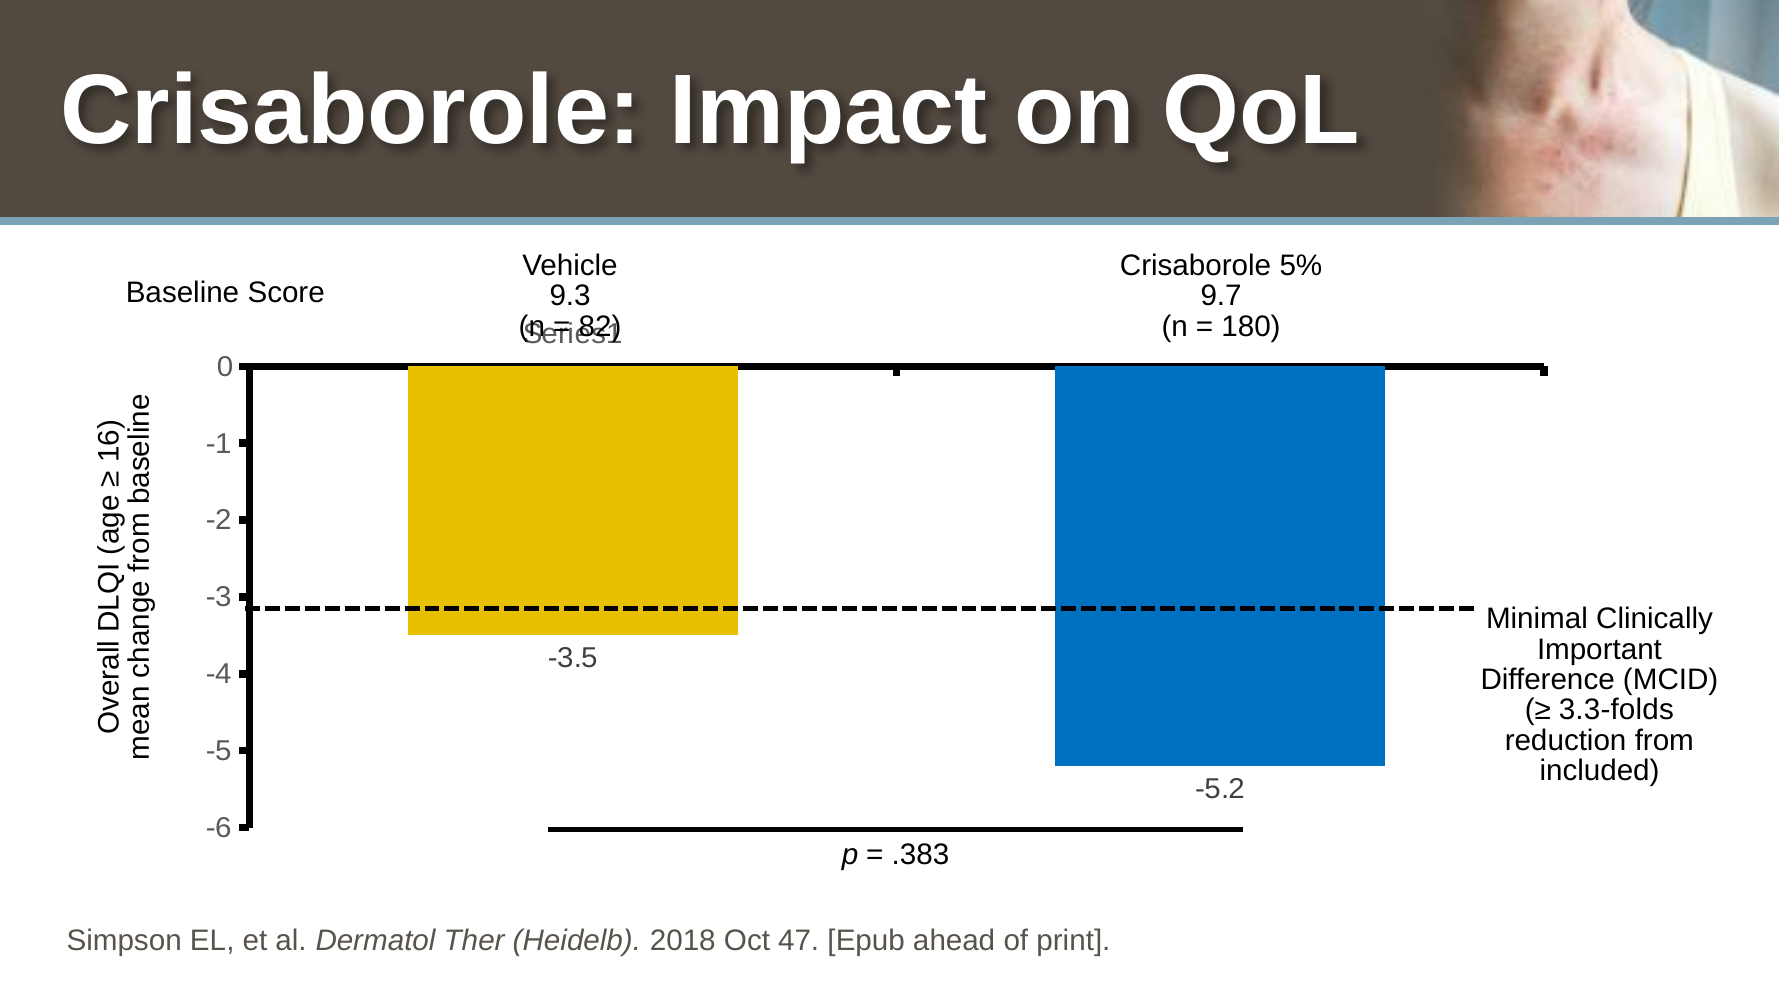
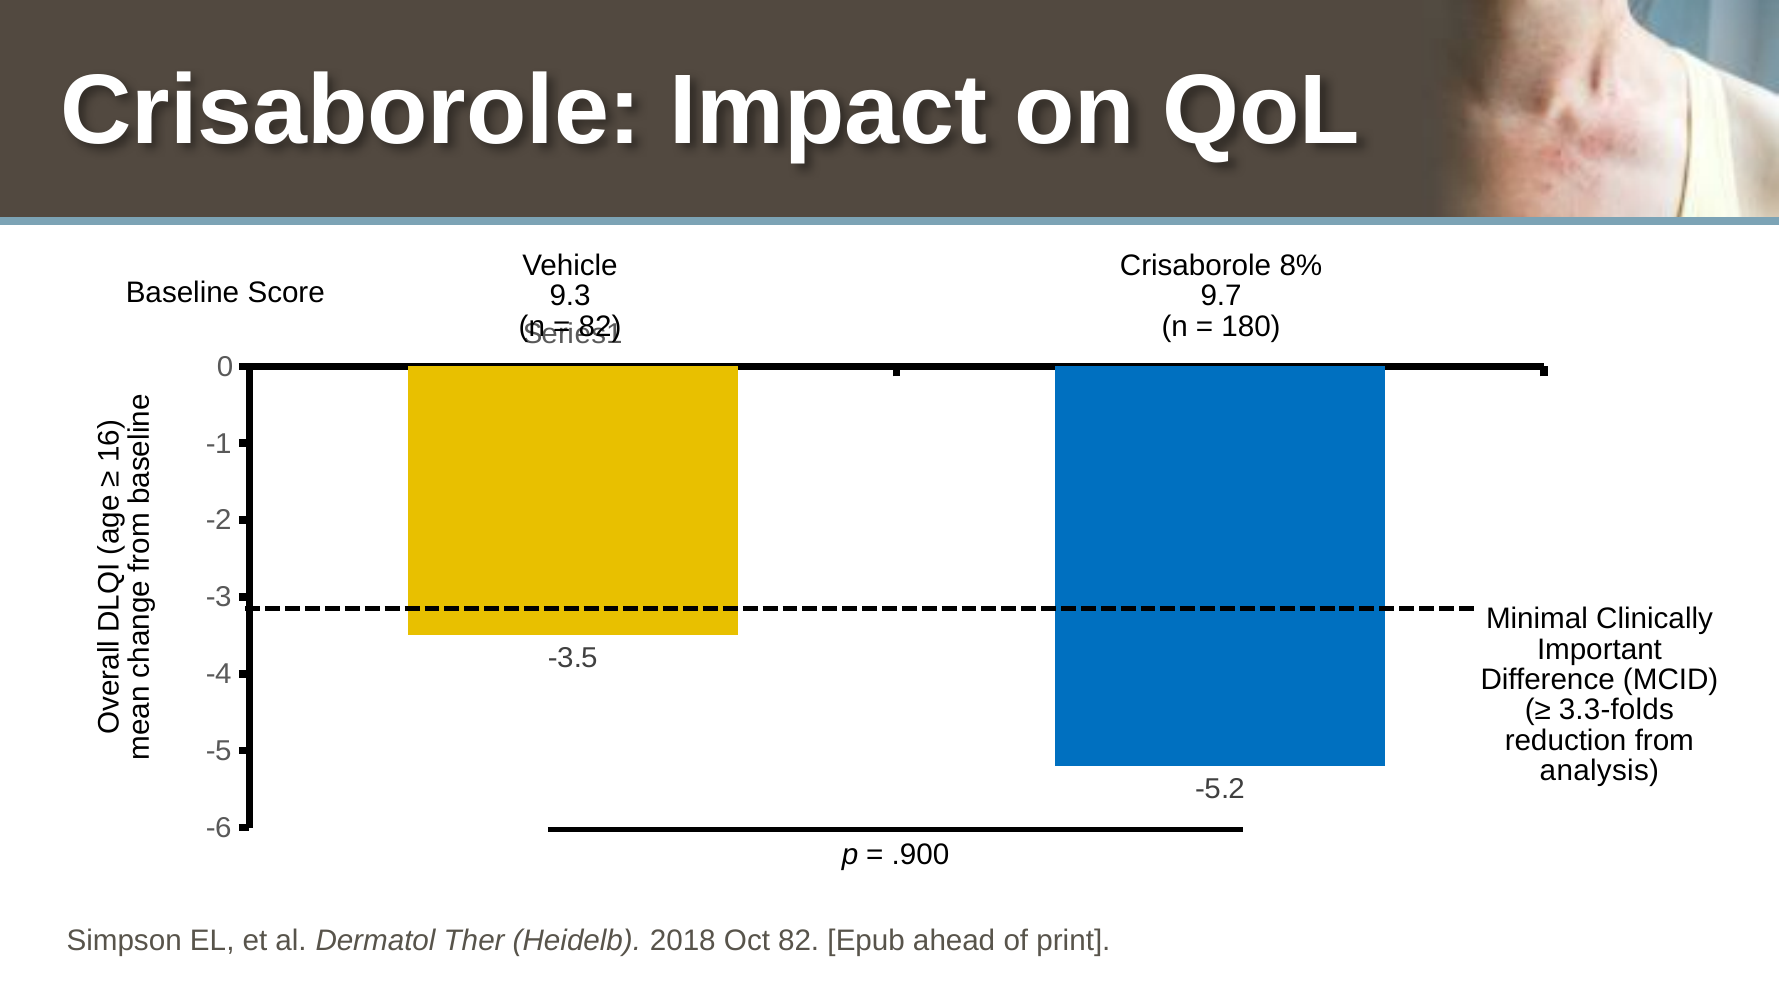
5%: 5% -> 8%
included: included -> analysis
.383: .383 -> .900
Oct 47: 47 -> 82
